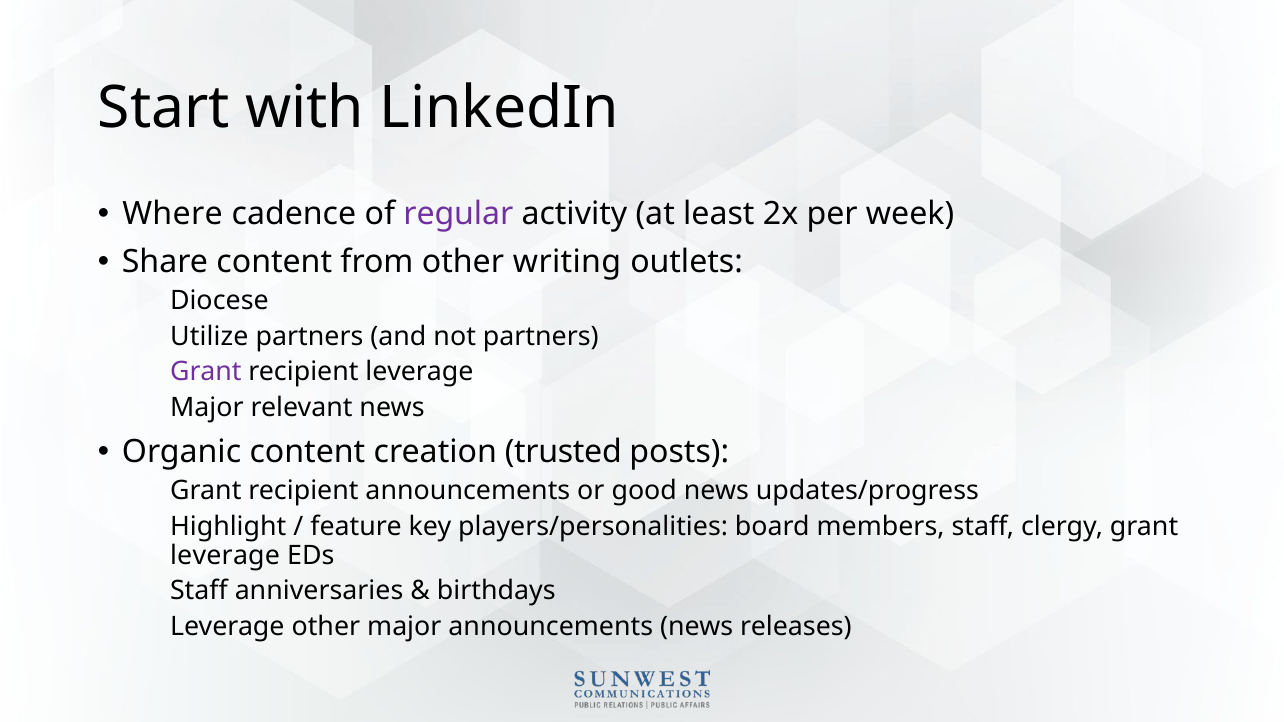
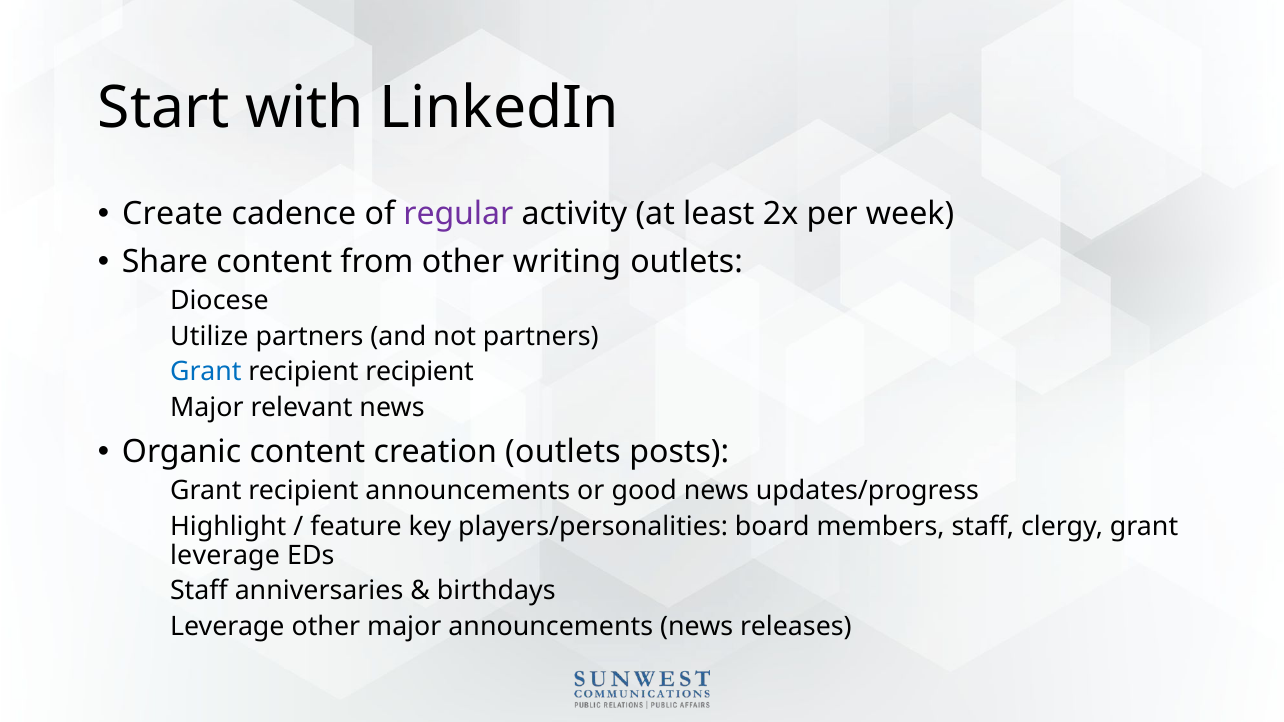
Where: Where -> Create
Grant at (206, 372) colour: purple -> blue
recipient leverage: leverage -> recipient
creation trusted: trusted -> outlets
